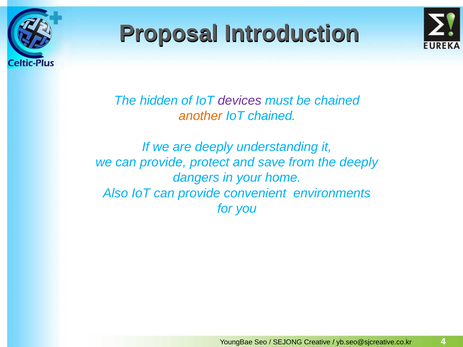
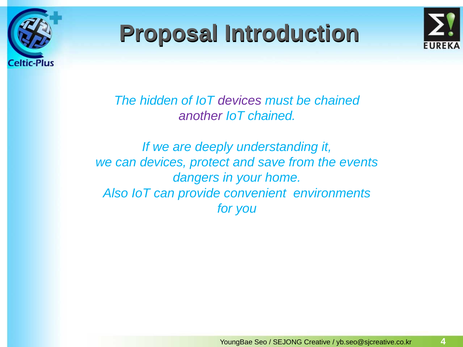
another colour: orange -> purple
we can provide: provide -> devices
the deeply: deeply -> events
